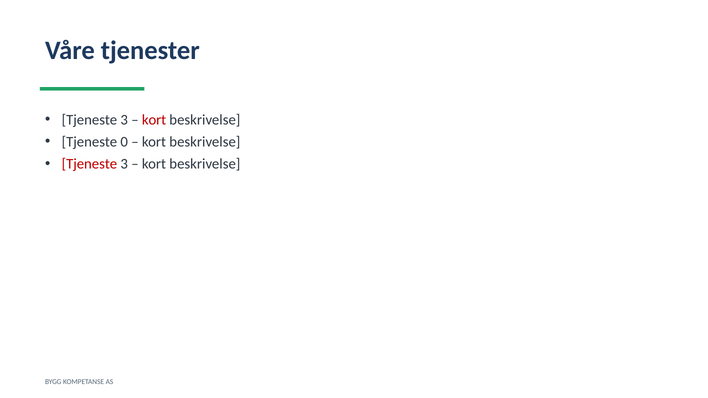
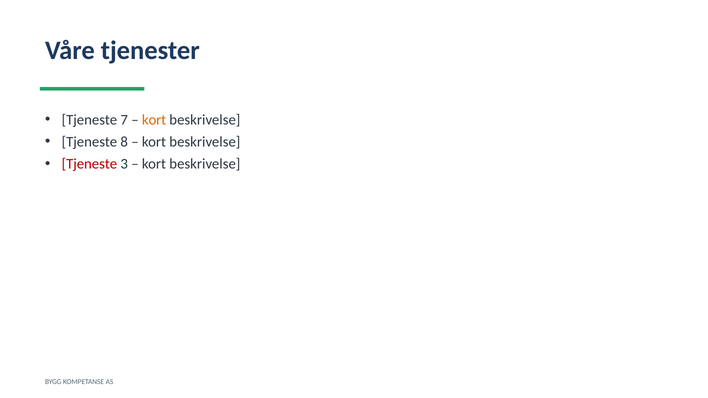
3 at (124, 120): 3 -> 7
kort at (154, 120) colour: red -> orange
0: 0 -> 8
